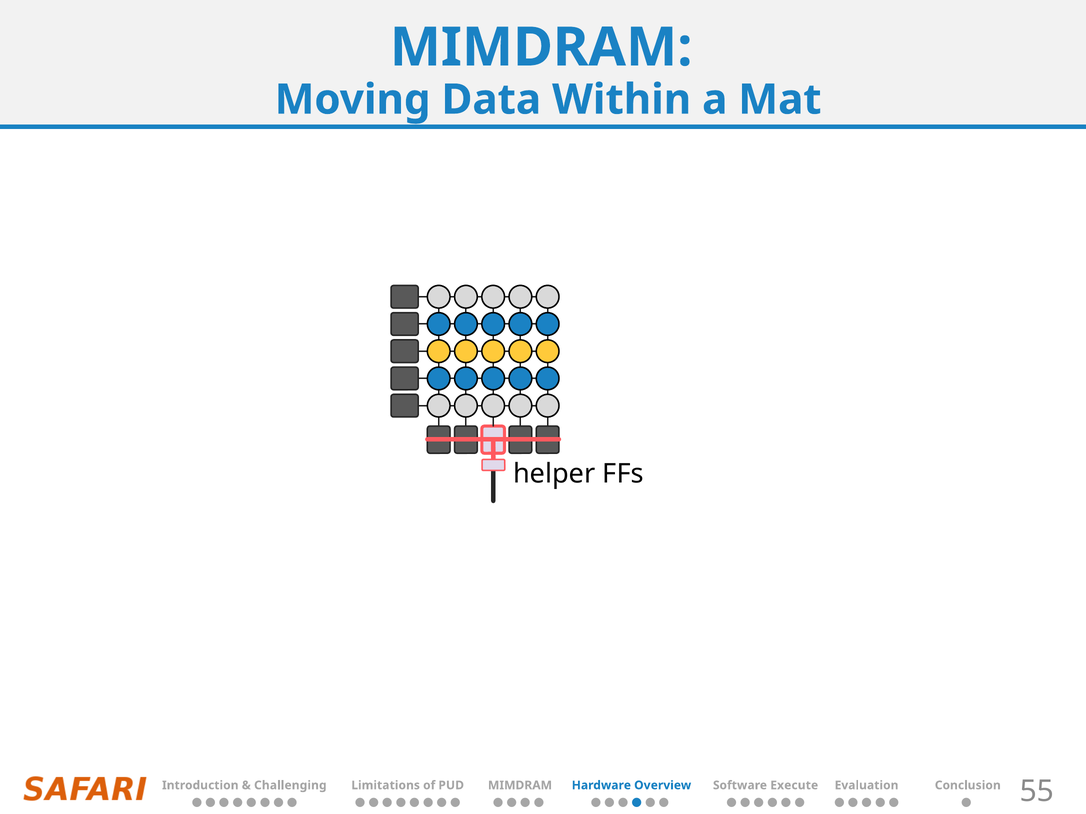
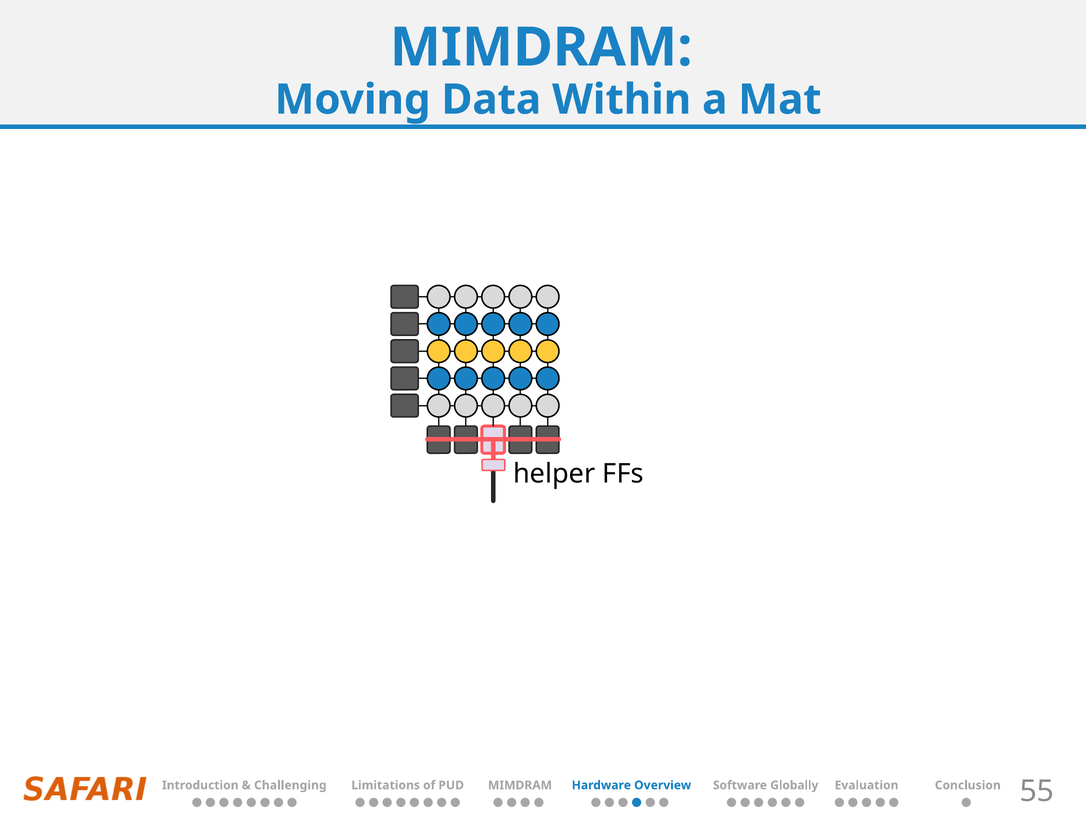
Execute: Execute -> Globally
